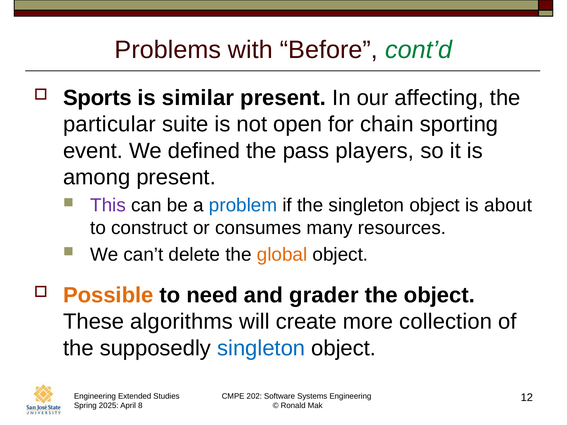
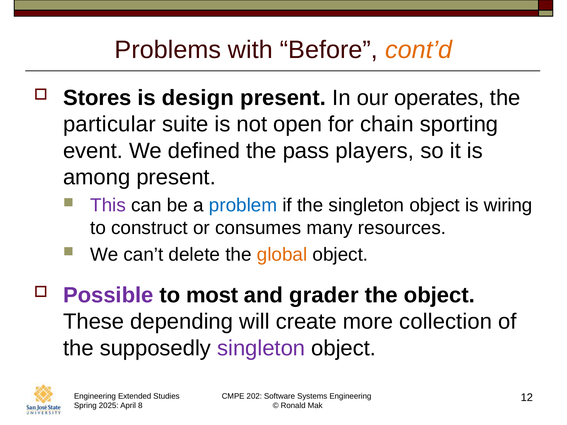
cont’d colour: green -> orange
Sports: Sports -> Stores
similar: similar -> design
affecting: affecting -> operates
about: about -> wiring
Possible colour: orange -> purple
need: need -> most
algorithms: algorithms -> depending
singleton at (261, 348) colour: blue -> purple
